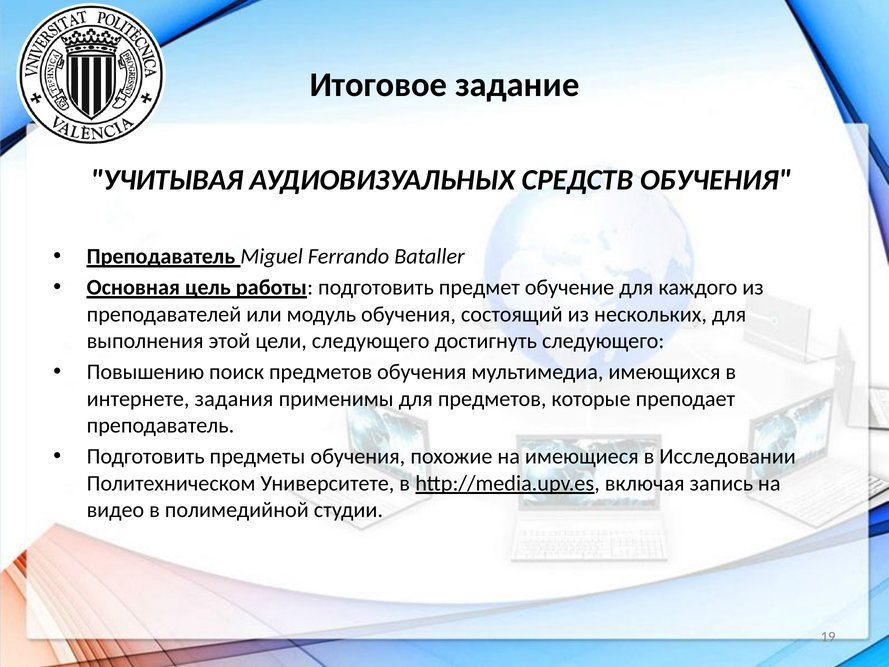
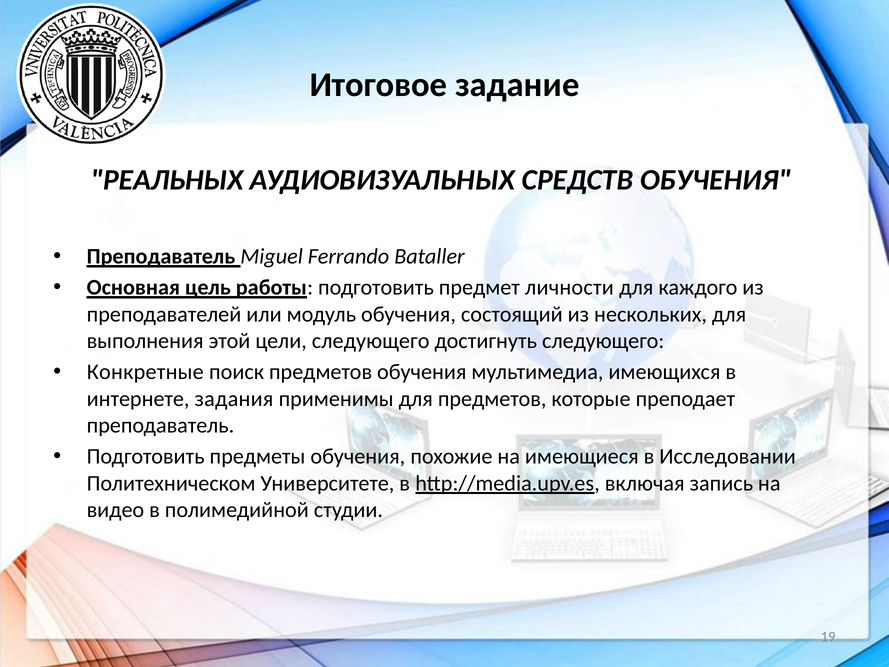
УЧИТЫВАЯ: УЧИТЫВАЯ -> РЕАЛЬНЫХ
обучение: обучение -> личности
Повышению: Повышению -> Конкретные
